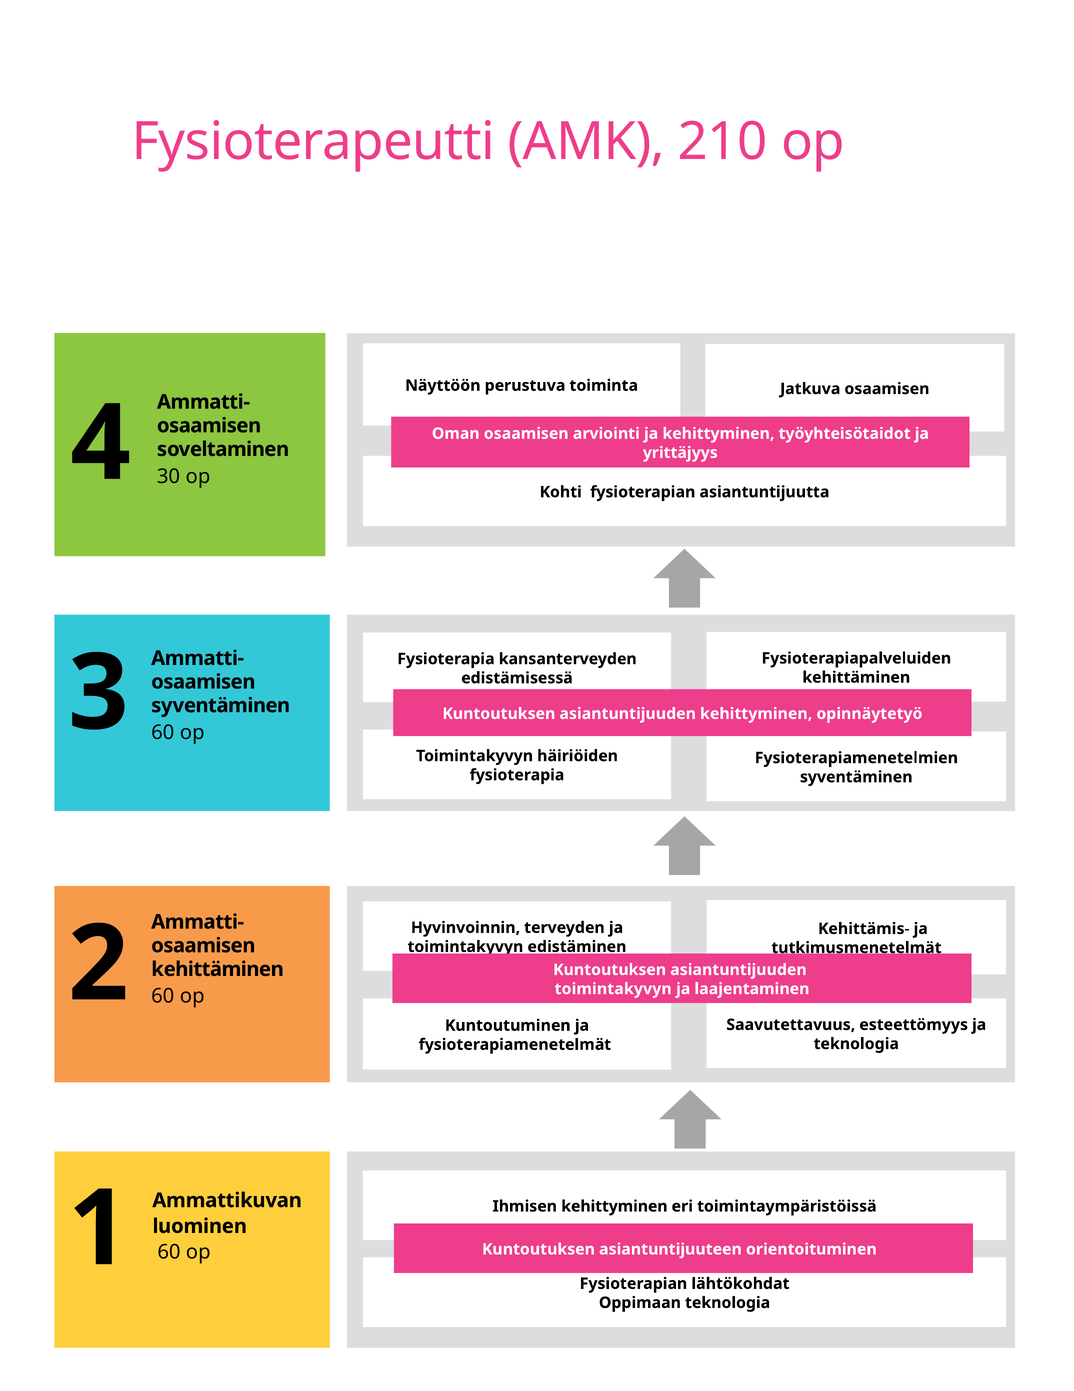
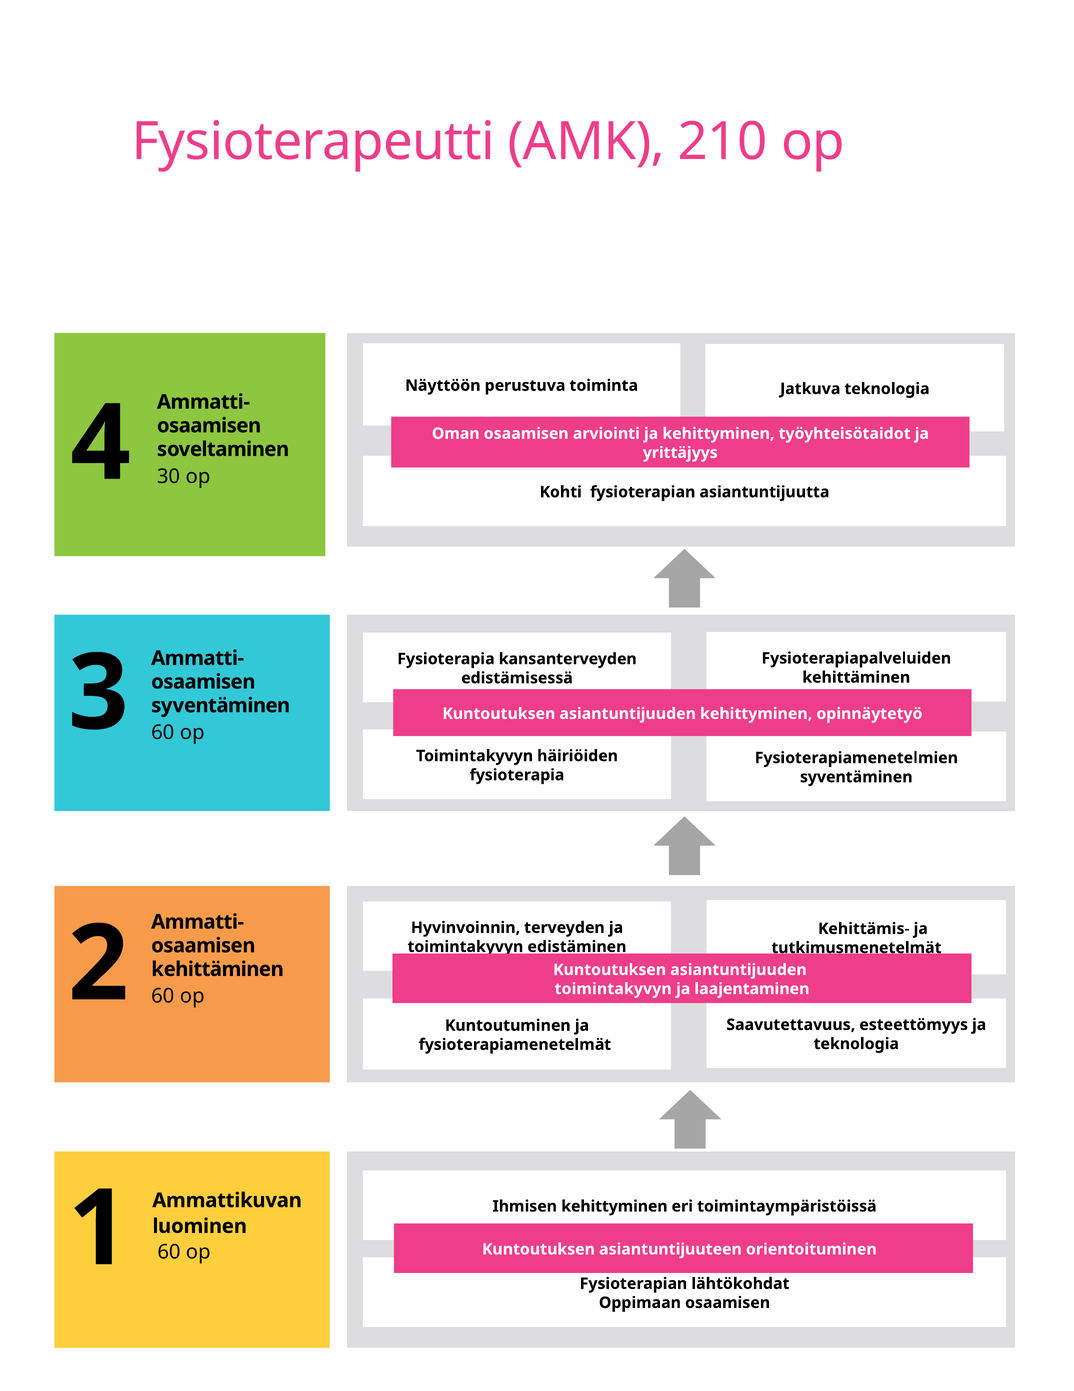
Jatkuva osaamisen: osaamisen -> teknologia
Oppimaan teknologia: teknologia -> osaamisen
